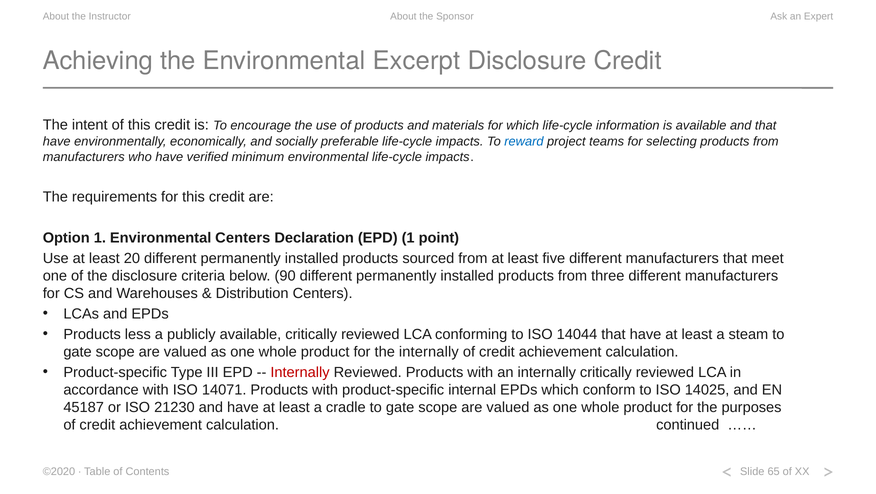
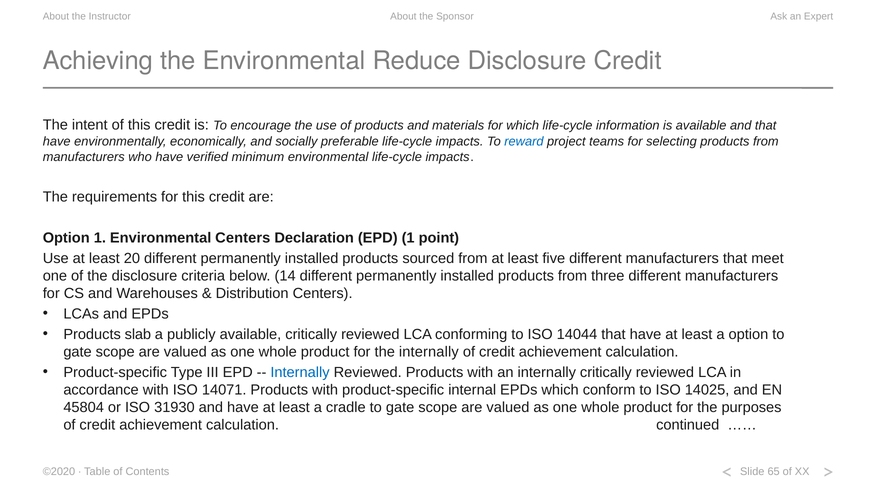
Excerpt: Excerpt -> Reduce
90: 90 -> 14
less: less -> slab
a steam: steam -> option
Internally at (300, 372) colour: red -> blue
45187: 45187 -> 45804
21230: 21230 -> 31930
